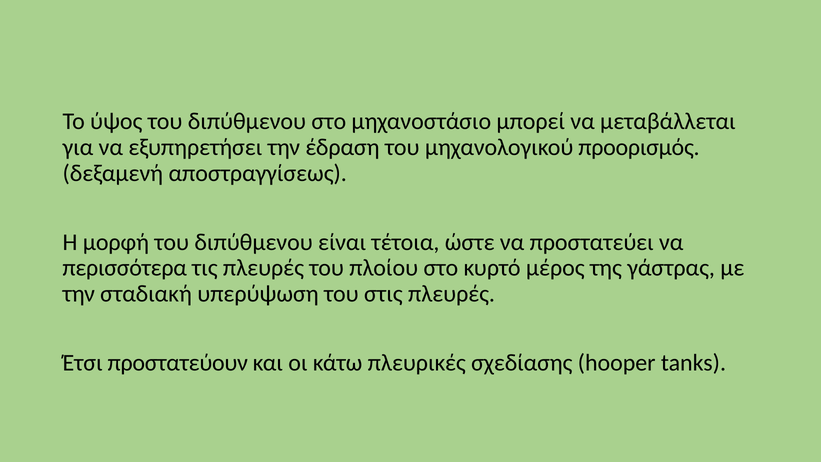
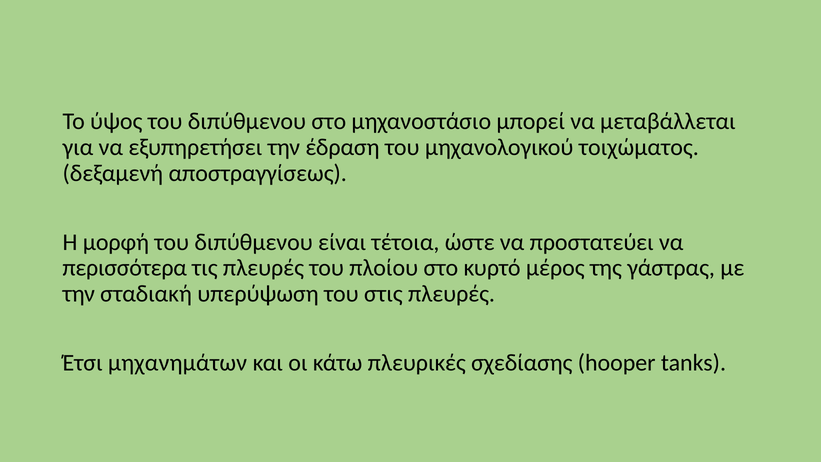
προορισμός: προορισμός -> τοιχώματος
προστατεύουν: προστατεύουν -> μηχανημάτων
